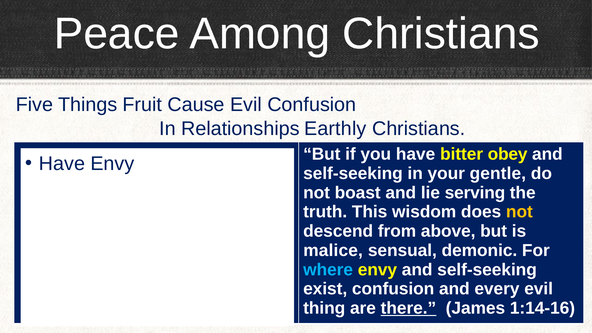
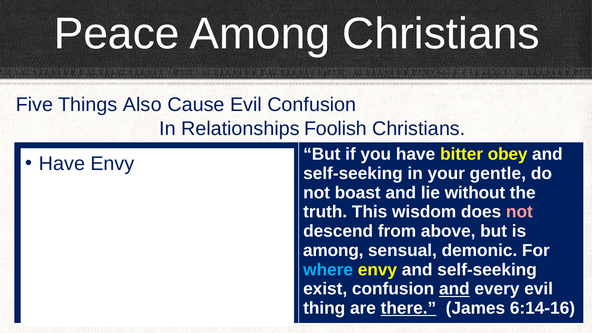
Fruit: Fruit -> Also
Earthly: Earthly -> Foolish
serving: serving -> without
not at (519, 212) colour: yellow -> pink
malice at (333, 250): malice -> among
and at (454, 289) underline: none -> present
1:14-16: 1:14-16 -> 6:14-16
